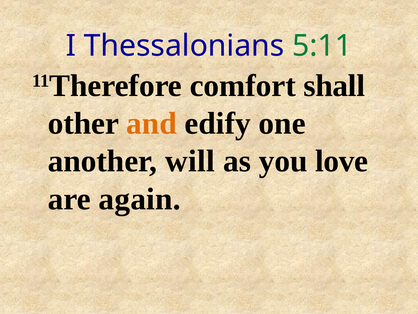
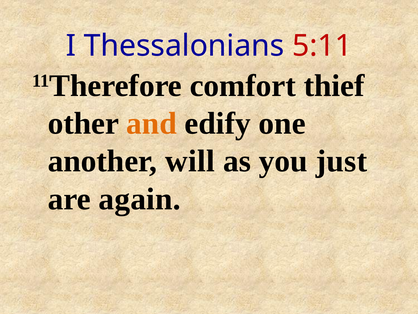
5:11 colour: green -> red
shall: shall -> thief
love: love -> just
